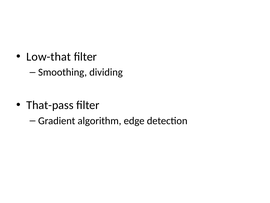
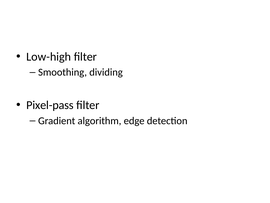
Low-that: Low-that -> Low-high
That-pass: That-pass -> Pixel-pass
